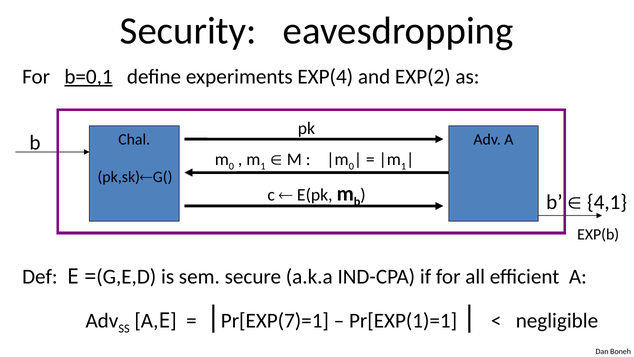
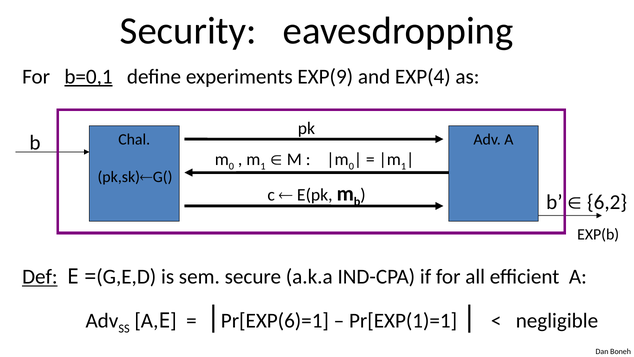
EXP(4: EXP(4 -> EXP(9
EXP(2: EXP(2 -> EXP(4
4,1: 4,1 -> 6,2
Def underline: none -> present
Pr[EXP(7)=1: Pr[EXP(7)=1 -> Pr[EXP(6)=1
